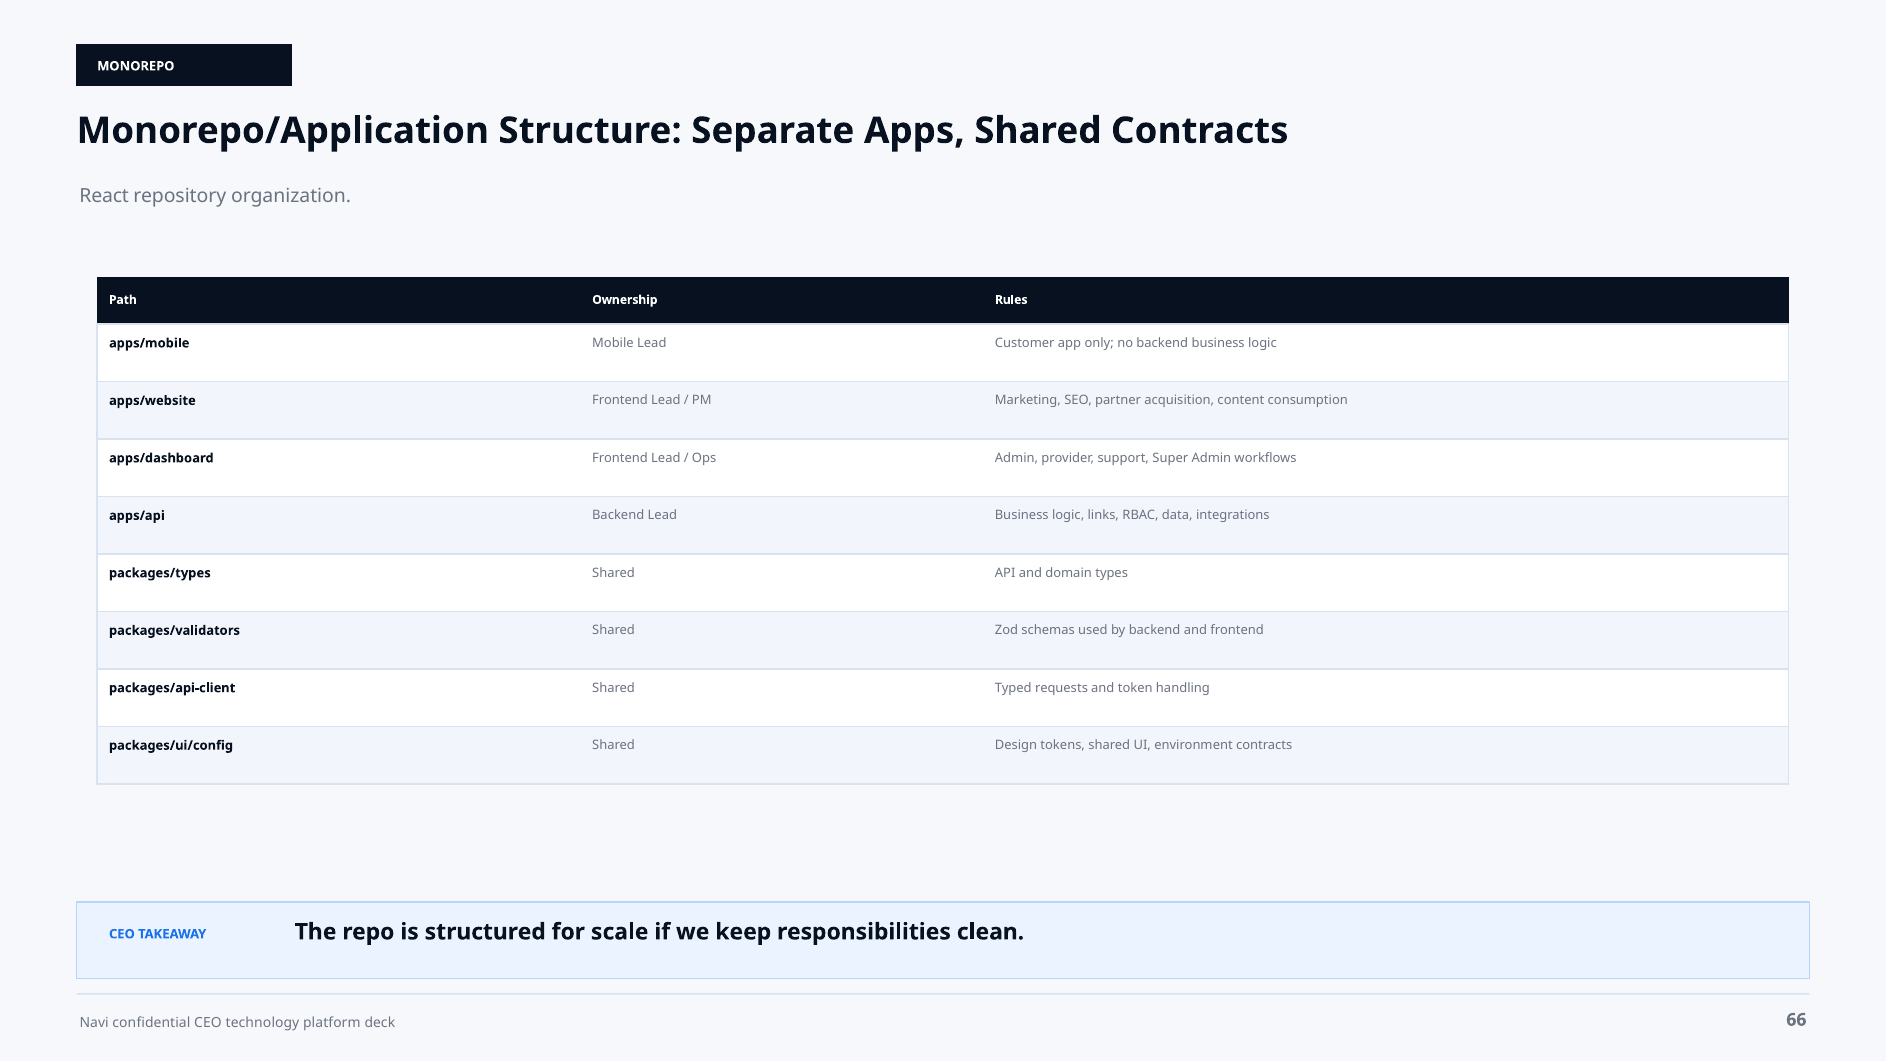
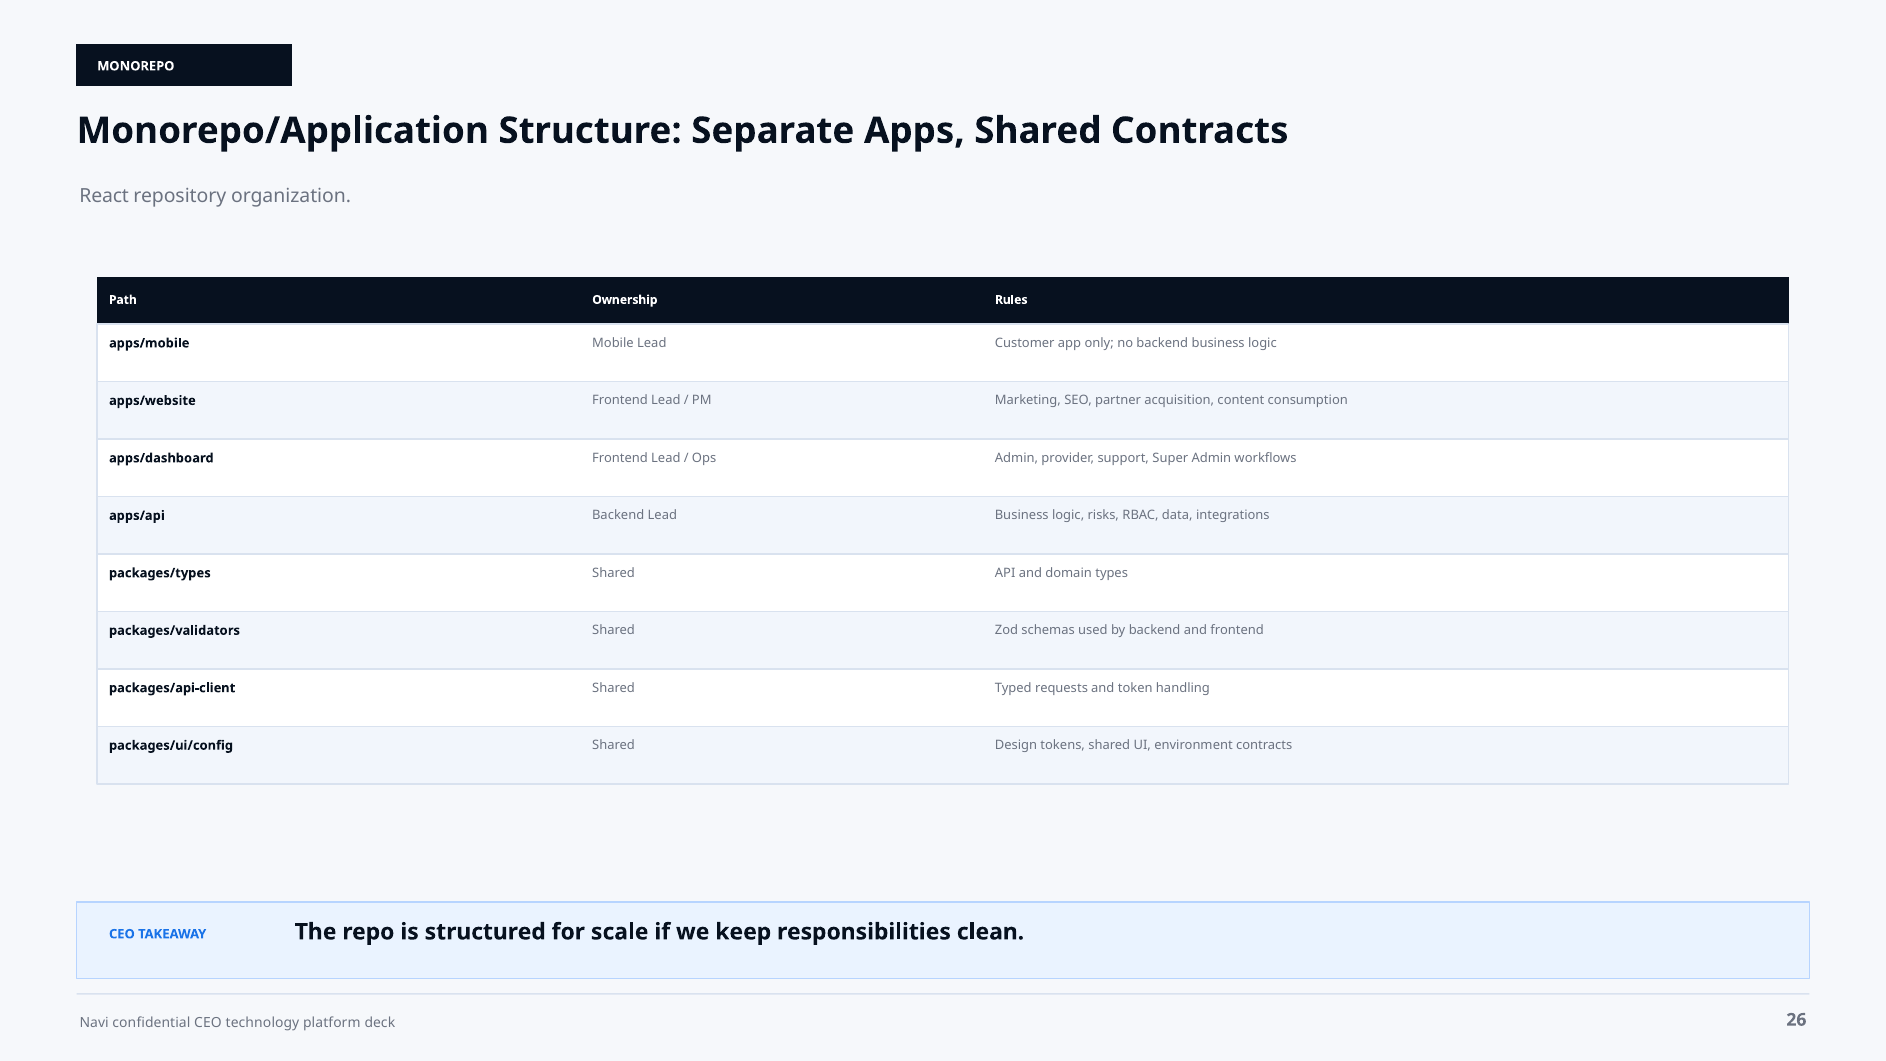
links: links -> risks
66: 66 -> 26
